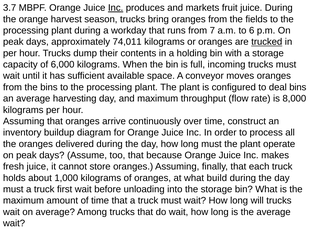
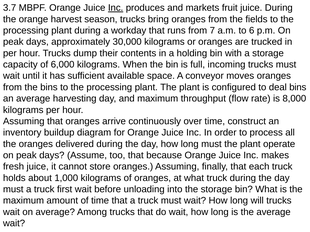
74,011: 74,011 -> 30,000
trucked underline: present -> none
what build: build -> truck
